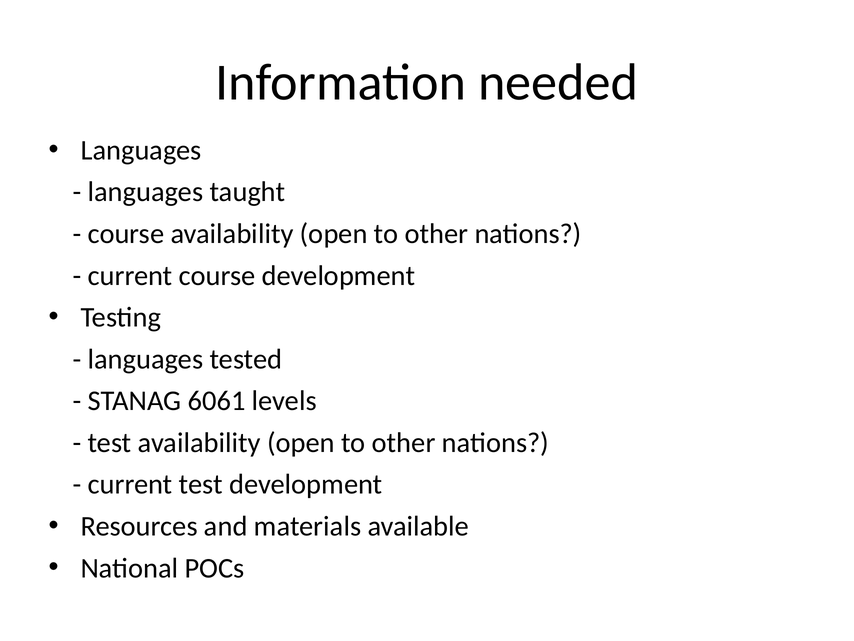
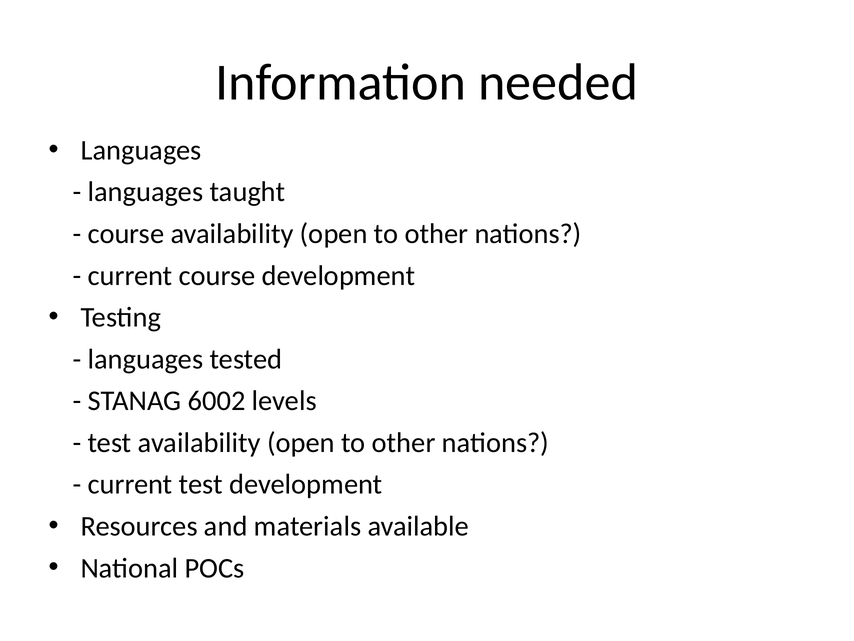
6061: 6061 -> 6002
